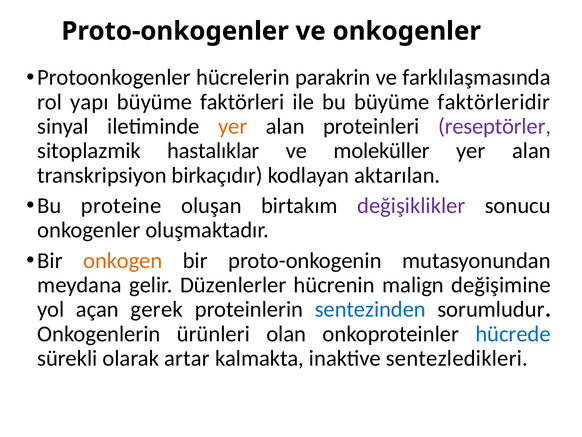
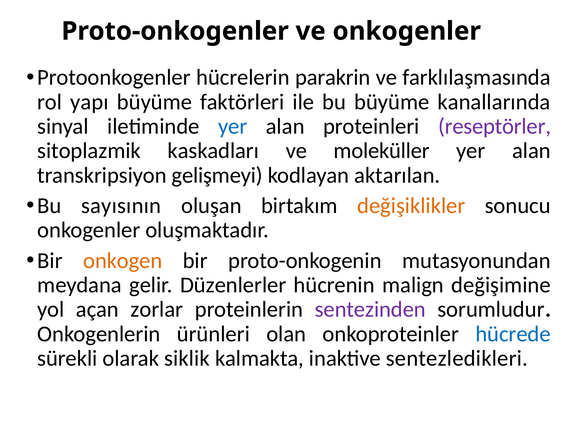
faktörleridir: faktörleridir -> kanallarında
yer at (233, 126) colour: orange -> blue
hastalıklar: hastalıklar -> kaskadları
birkaçıdır: birkaçıdır -> gelişmeyi
proteine: proteine -> sayısının
değişiklikler colour: purple -> orange
gerek: gerek -> zorlar
sentezinden colour: blue -> purple
artar: artar -> siklik
